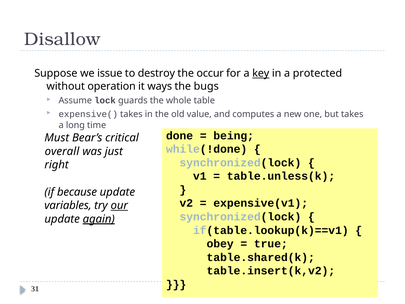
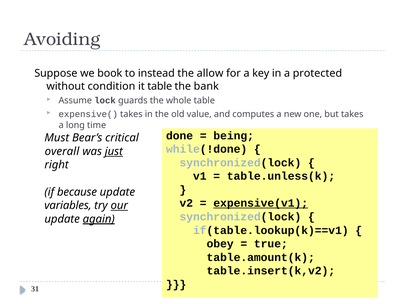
Disallow: Disallow -> Avoiding
issue: issue -> book
destroy: destroy -> instead
occur: occur -> allow
key underline: present -> none
operation: operation -> condition
it ways: ways -> table
bugs: bugs -> bank
just underline: none -> present
expensive(v1 underline: none -> present
table.shared(k: table.shared(k -> table.amount(k
